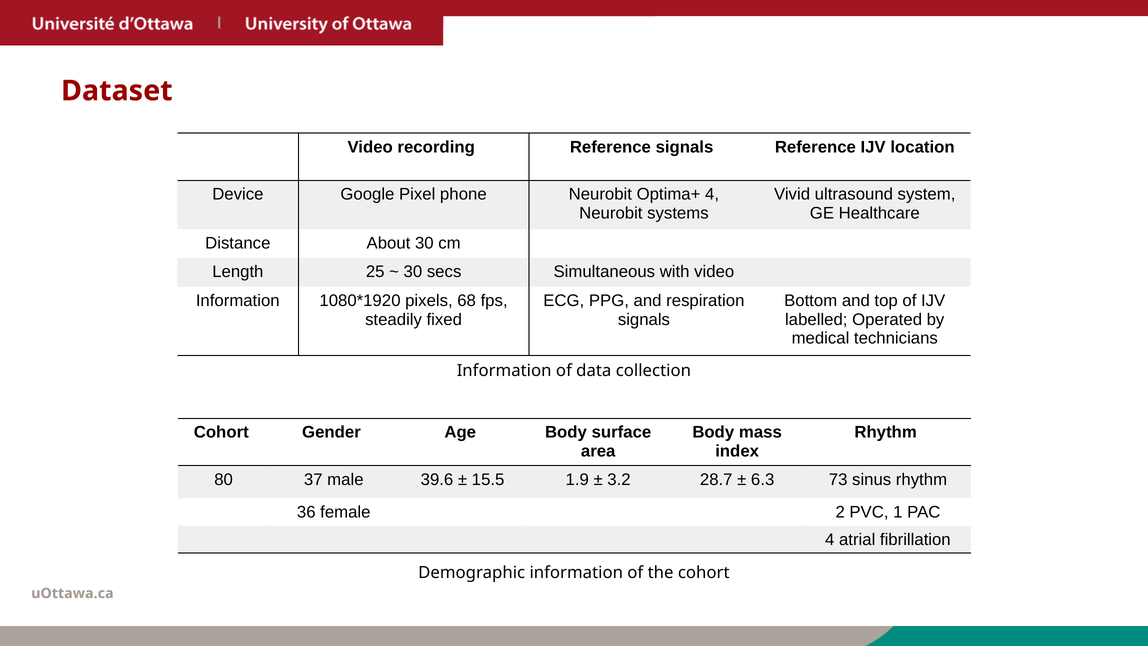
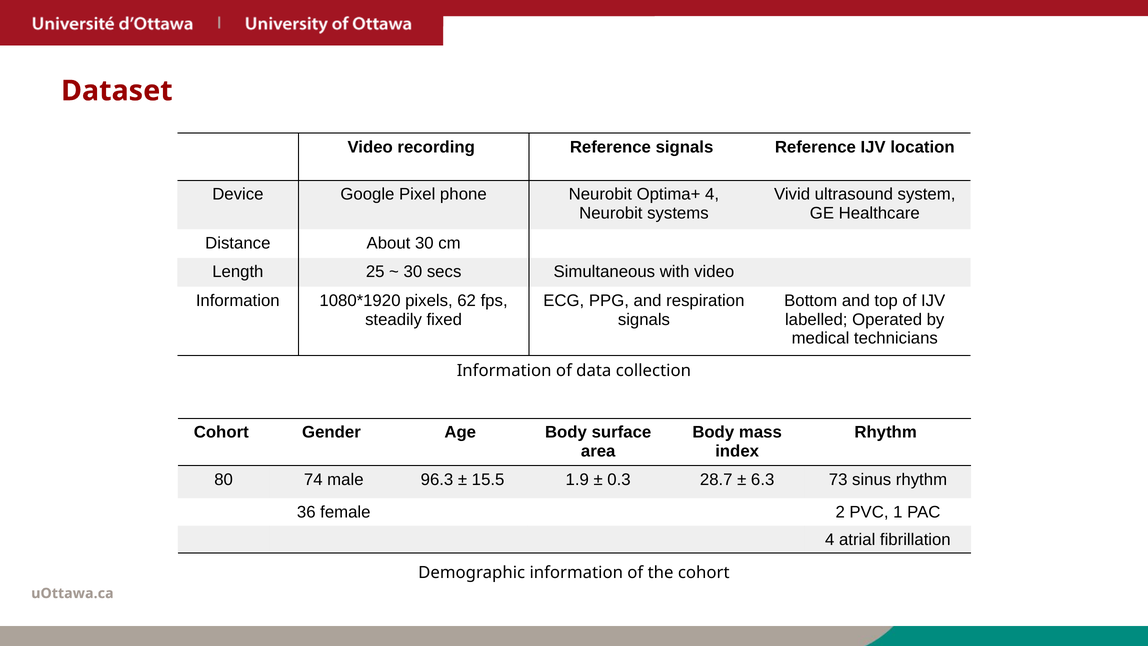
68: 68 -> 62
37: 37 -> 74
39.6: 39.6 -> 96.3
3.2: 3.2 -> 0.3
